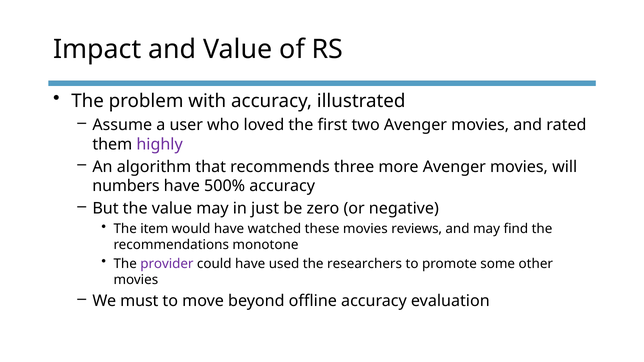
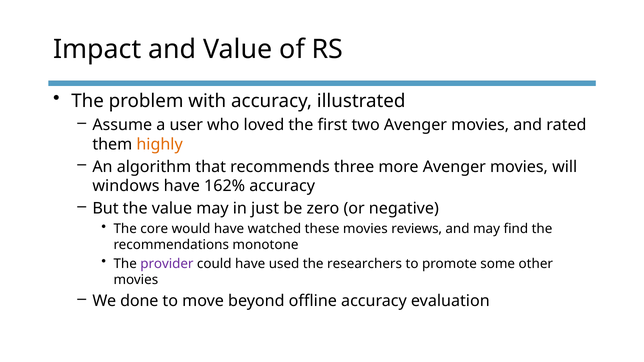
highly colour: purple -> orange
numbers: numbers -> windows
500%: 500% -> 162%
item: item -> core
must: must -> done
